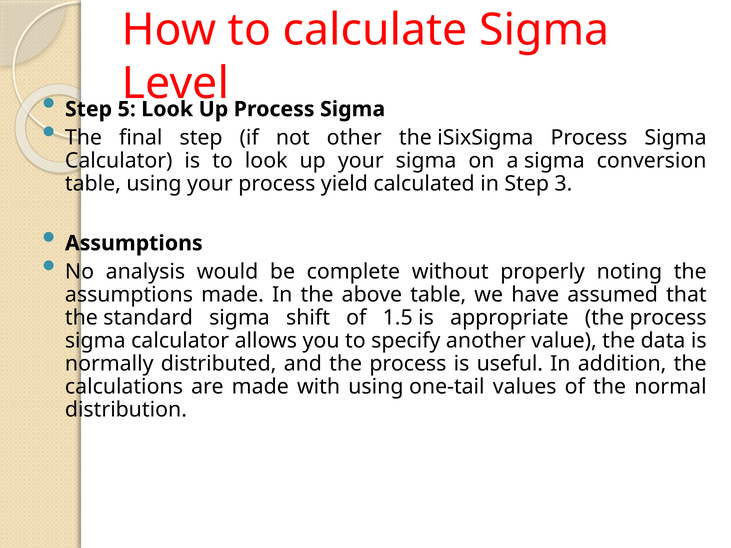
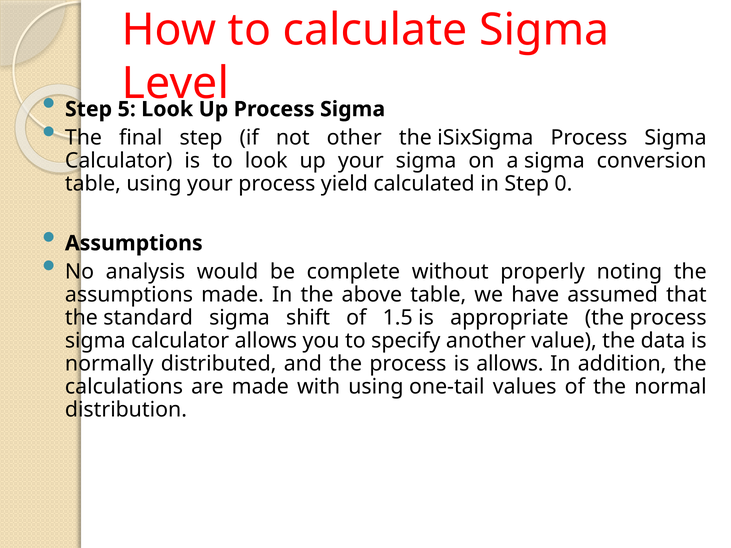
3: 3 -> 0
is useful: useful -> allows
